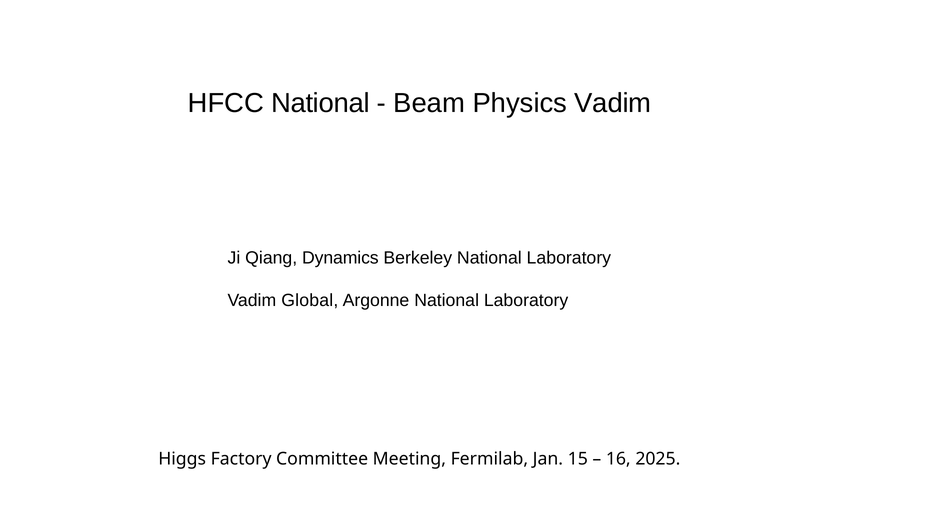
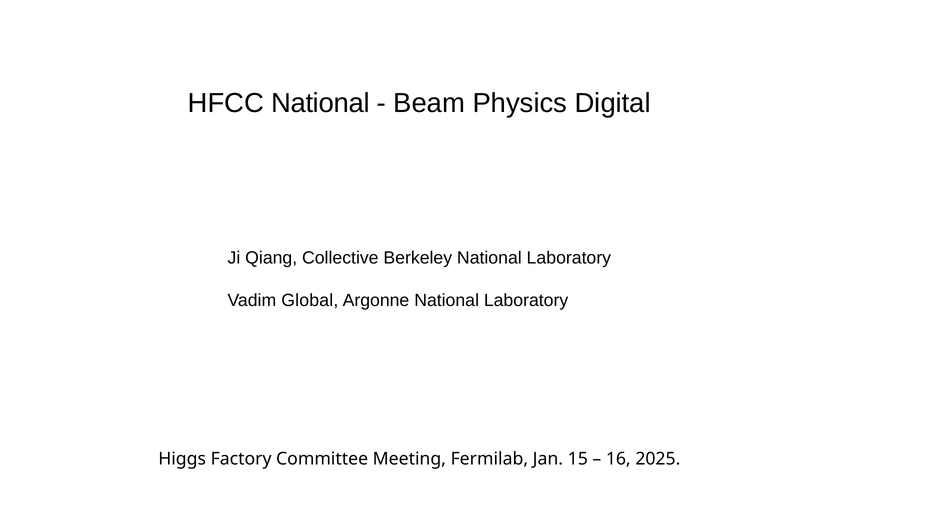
Physics Vadim: Vadim -> Digital
Dynamics: Dynamics -> Collective
